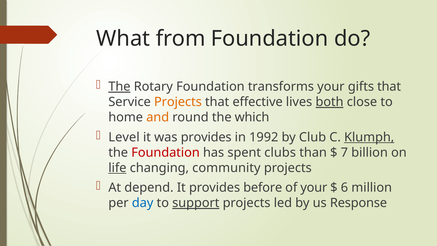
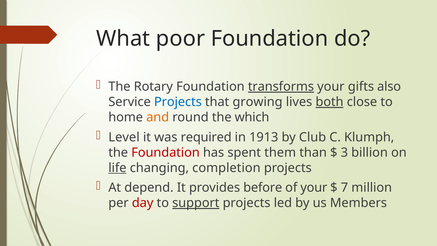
from: from -> poor
The at (119, 87) underline: present -> none
transforms underline: none -> present
gifts that: that -> also
Projects at (178, 102) colour: orange -> blue
effective: effective -> growing
was provides: provides -> required
1992: 1992 -> 1913
Klumph underline: present -> none
clubs: clubs -> them
7: 7 -> 3
community: community -> completion
6: 6 -> 7
day colour: blue -> red
Response: Response -> Members
